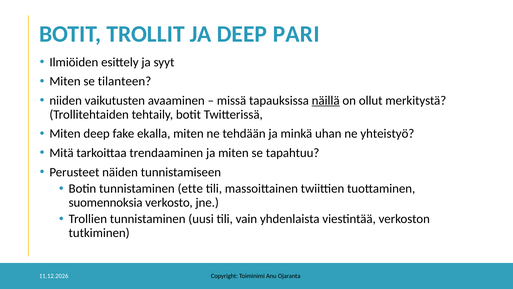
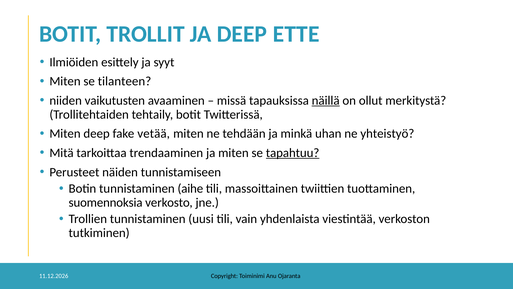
PARI: PARI -> ETTE
ekalla: ekalla -> vetää
tapahtuu underline: none -> present
ette: ette -> aihe
